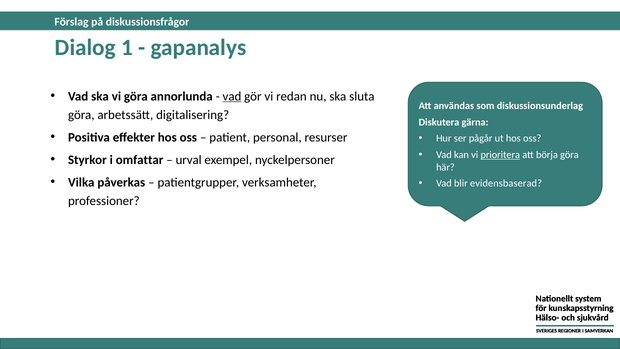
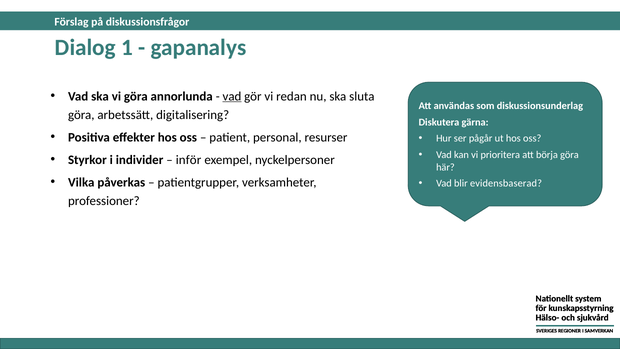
prioritera underline: present -> none
omfattar: omfattar -> individer
urval: urval -> inför
